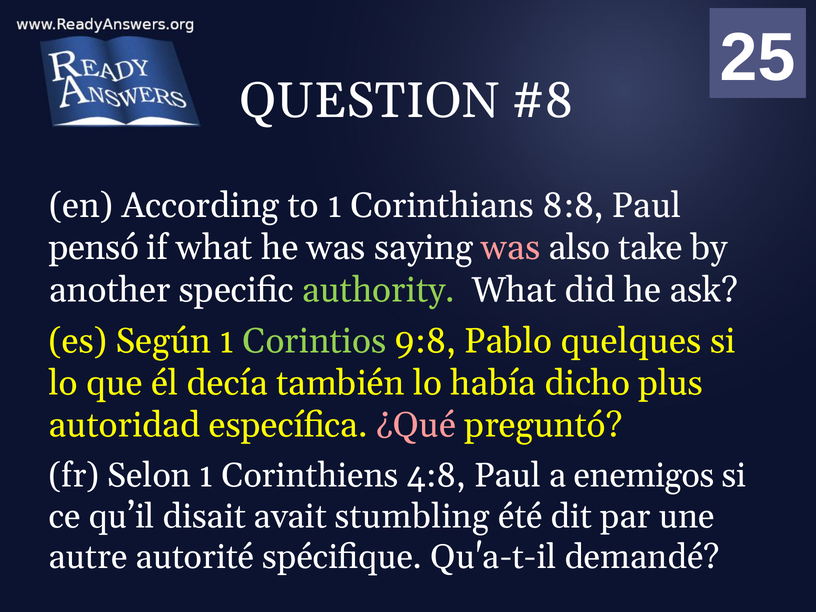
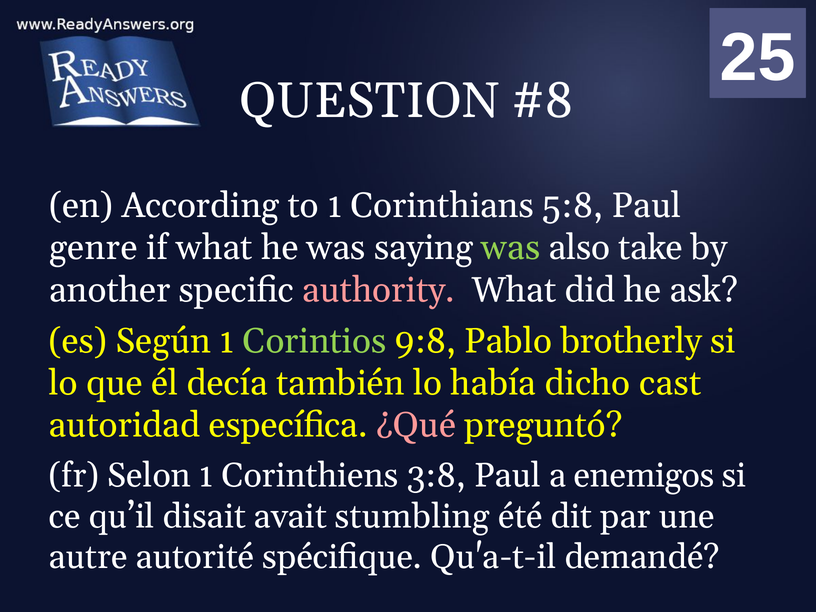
8:8: 8:8 -> 5:8
pensó: pensó -> genre
was at (511, 248) colour: pink -> light green
authority colour: light green -> pink
quelques: quelques -> brotherly
plus: plus -> cast
4:8: 4:8 -> 3:8
